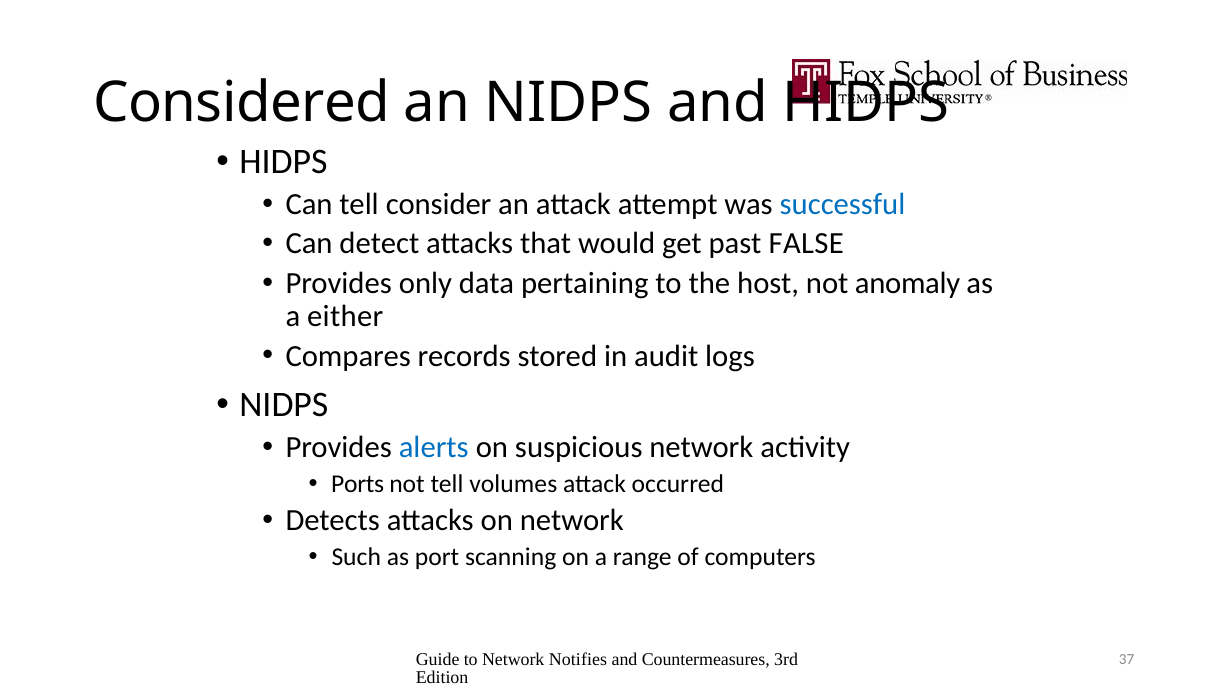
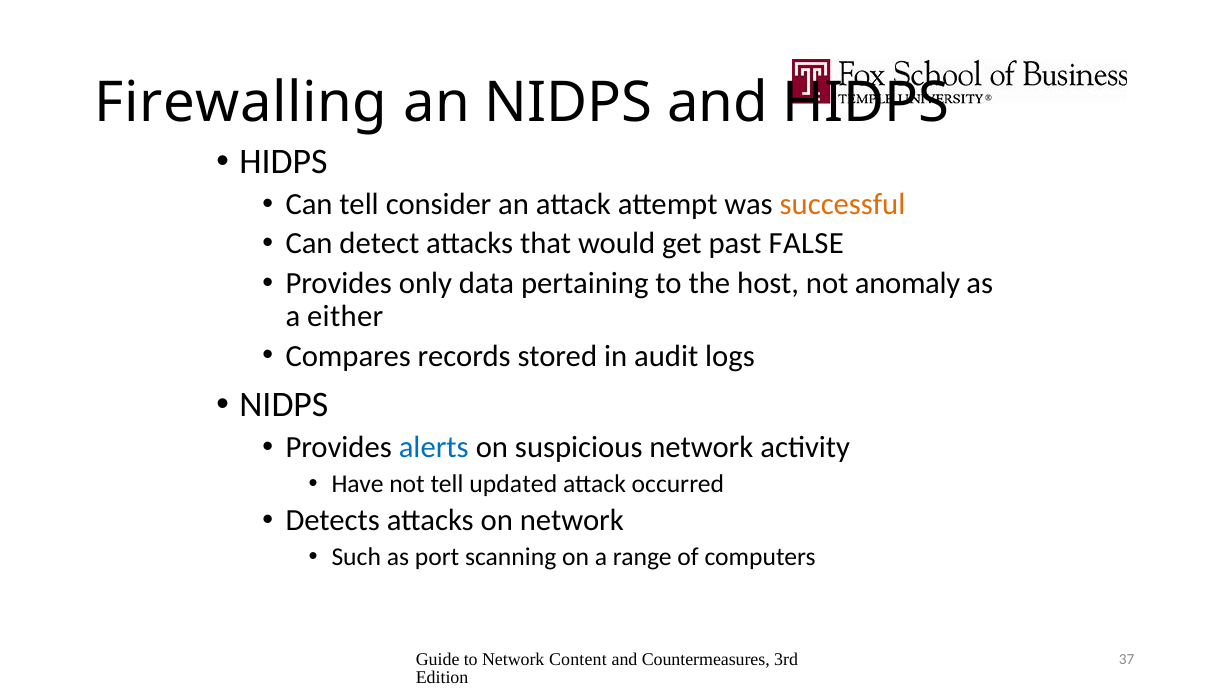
Considered: Considered -> Firewalling
successful colour: blue -> orange
Ports: Ports -> Have
volumes: volumes -> updated
Notifies: Notifies -> Content
